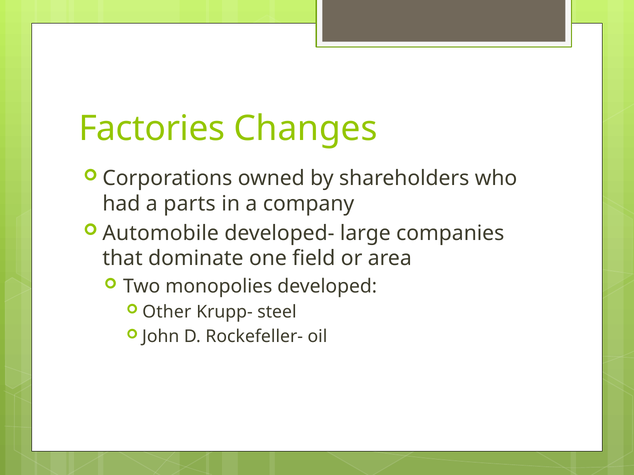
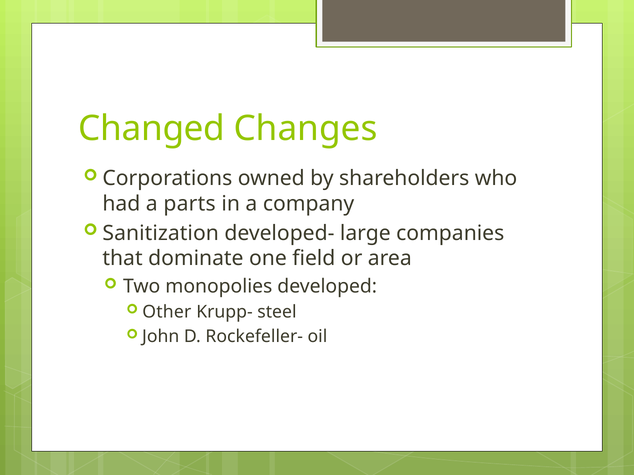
Factories: Factories -> Changed
Automobile: Automobile -> Sanitization
